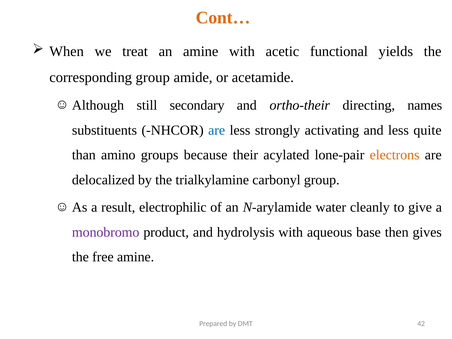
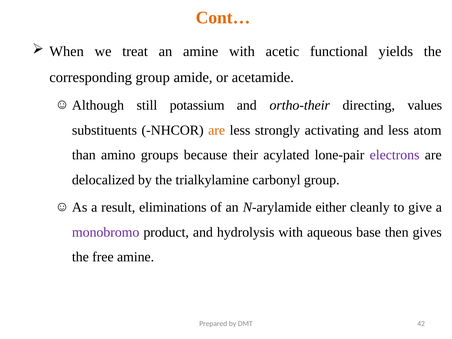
secondary: secondary -> potassium
names: names -> values
are at (217, 130) colour: blue -> orange
quite: quite -> atom
electrons colour: orange -> purple
electrophilic: electrophilic -> eliminations
water: water -> either
